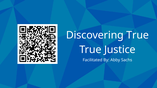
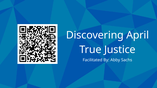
Discovering True: True -> April
